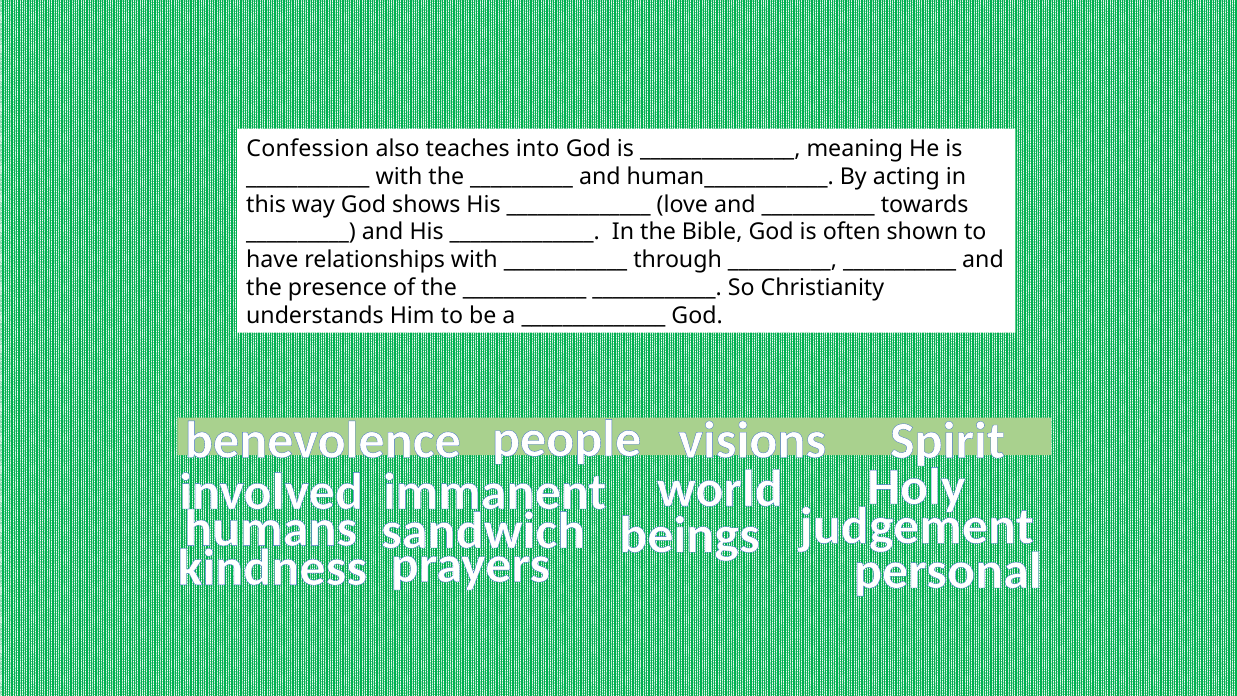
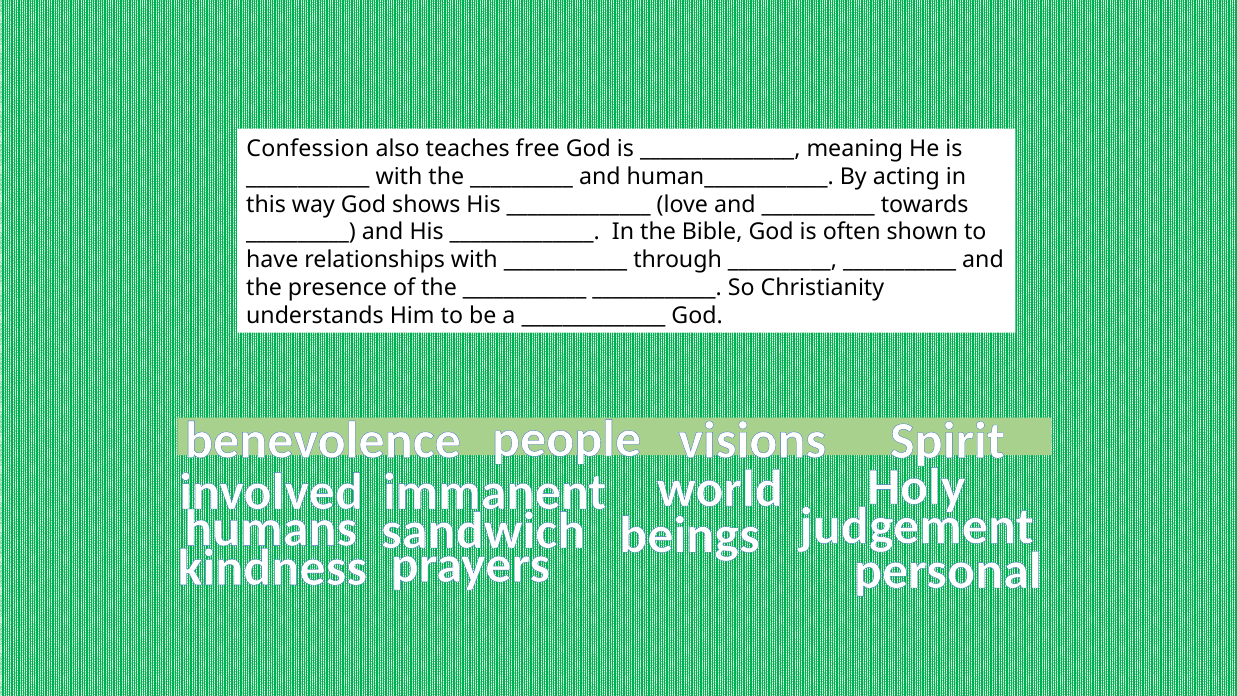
into: into -> free
